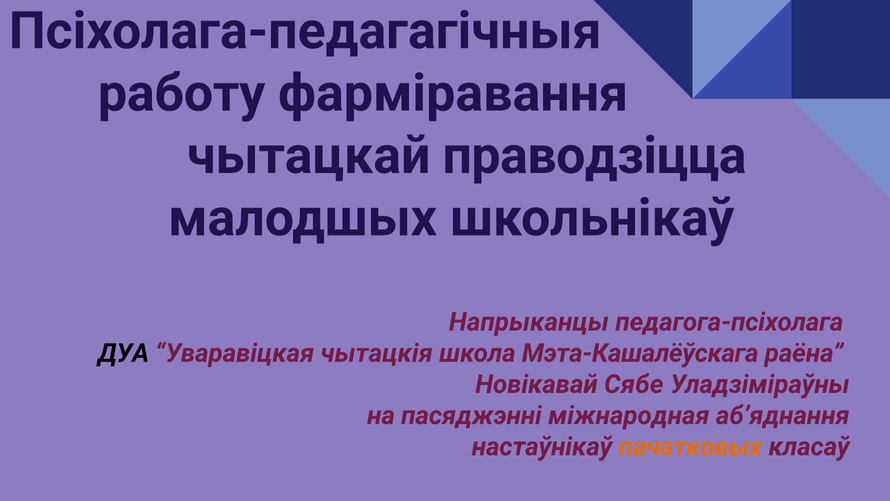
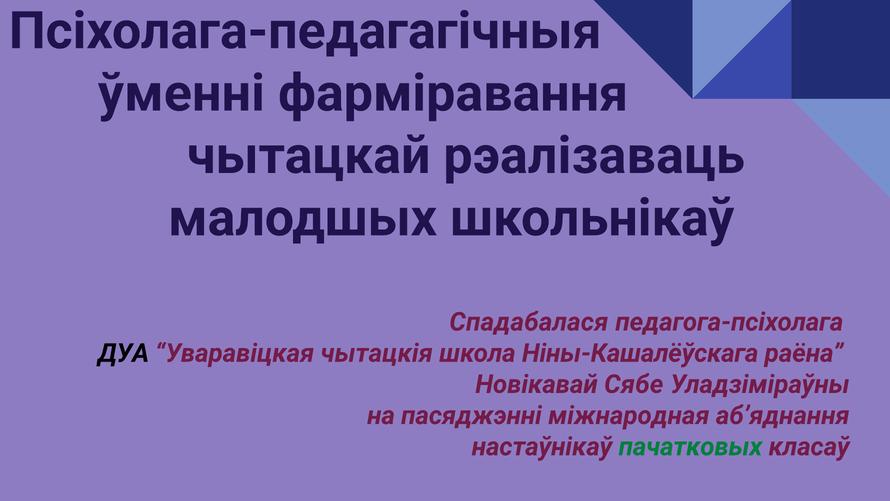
работу: работу -> ўменні
праводзіцца: праводзіцца -> рэалізаваць
Напрыканцы: Напрыканцы -> Спадабалася
Мэта-Кашалёўскага: Мэта-Кашалёўскага -> Ніны-Кашалёўскага
пачатковых colour: orange -> green
